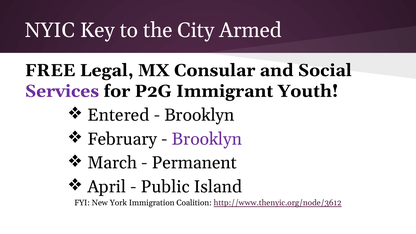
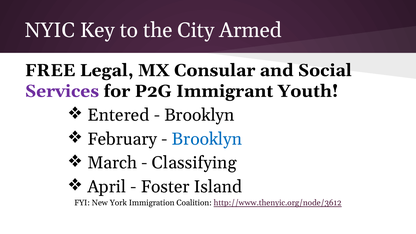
Brooklyn at (207, 139) colour: purple -> blue
Permanent: Permanent -> Classifying
Public: Public -> Foster
